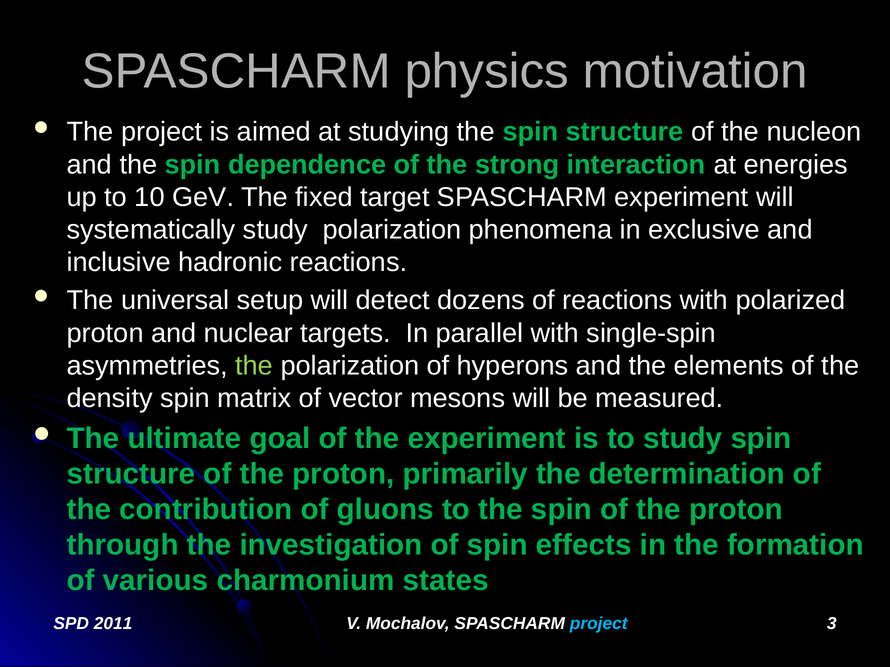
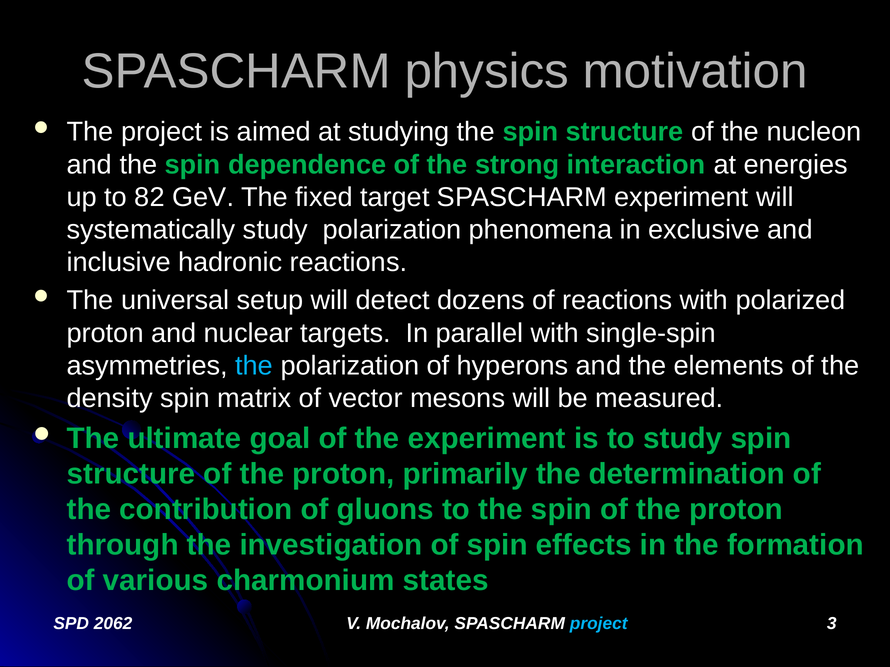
10: 10 -> 82
the at (254, 366) colour: light green -> light blue
2011: 2011 -> 2062
